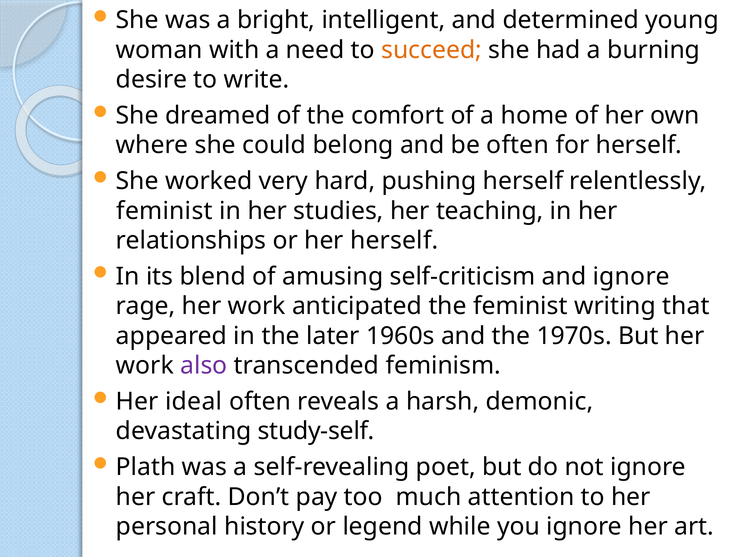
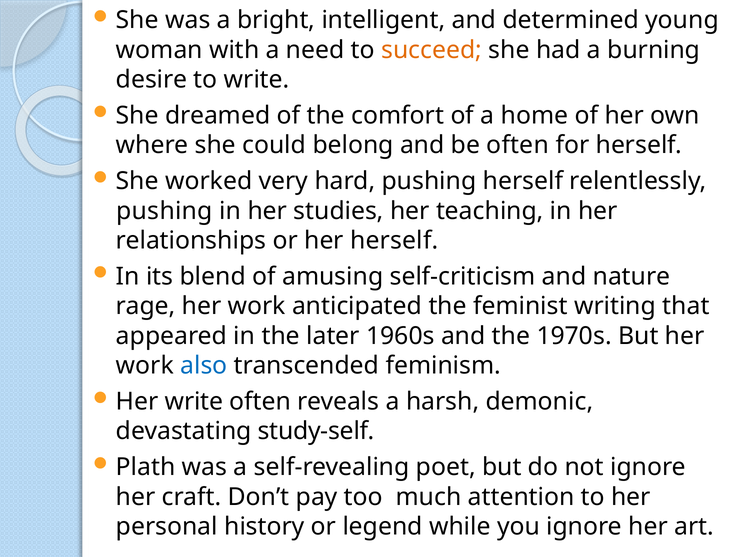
feminist at (164, 211): feminist -> pushing
and ignore: ignore -> nature
also colour: purple -> blue
Her ideal: ideal -> write
